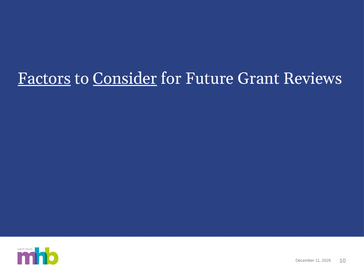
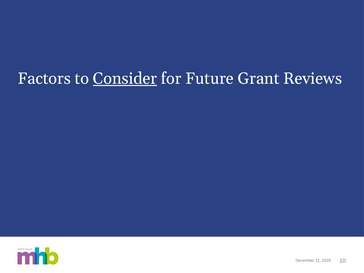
Factors underline: present -> none
